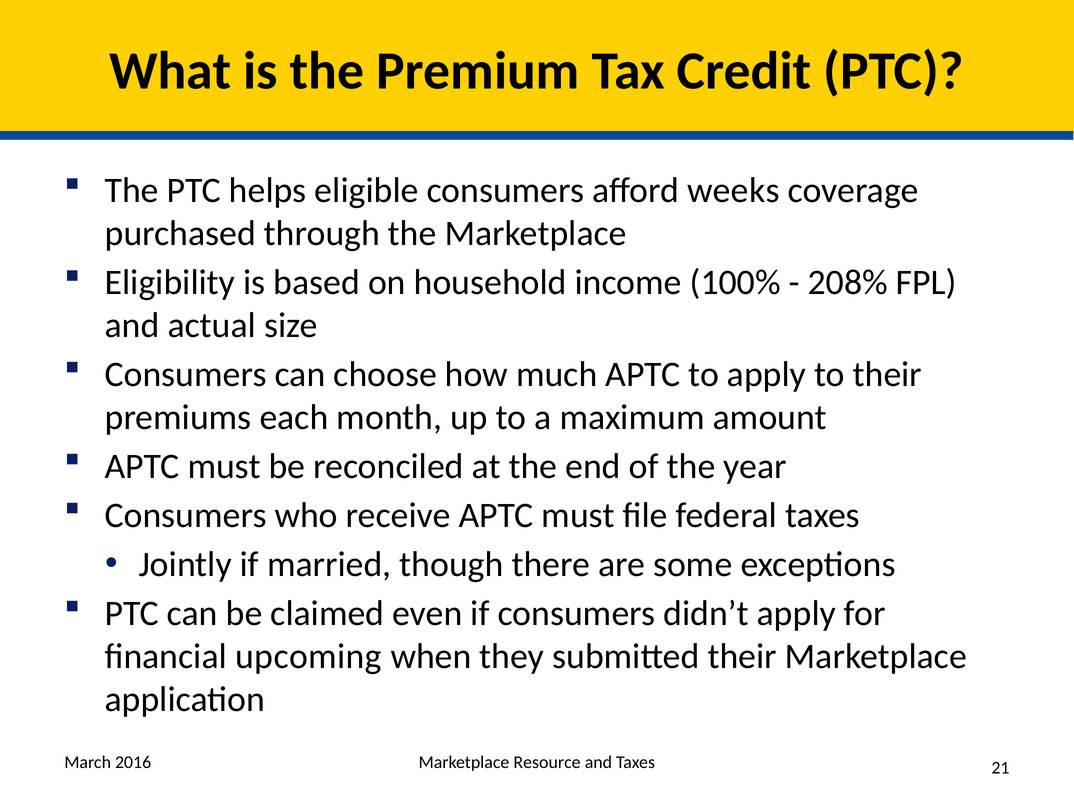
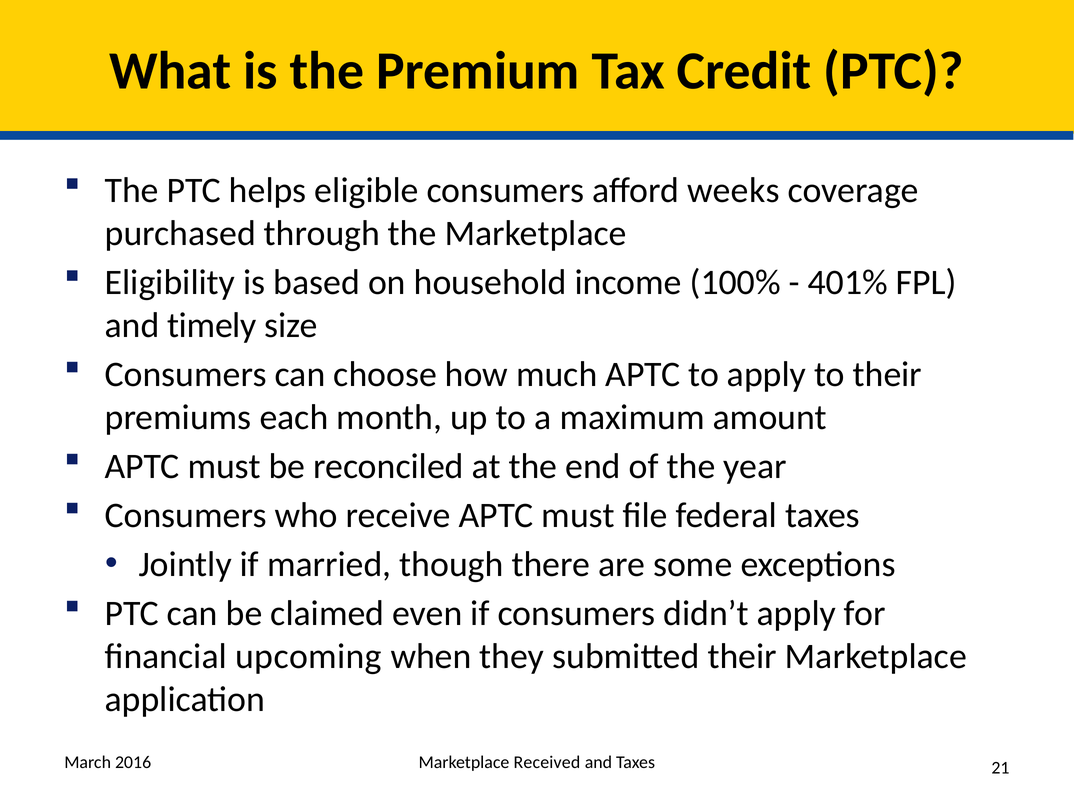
208%: 208% -> 401%
actual: actual -> timely
Resource: Resource -> Received
